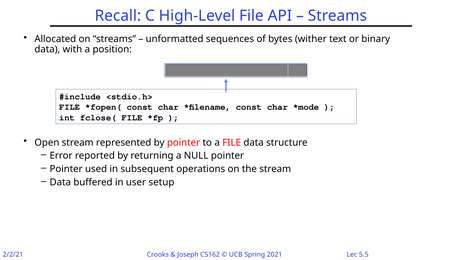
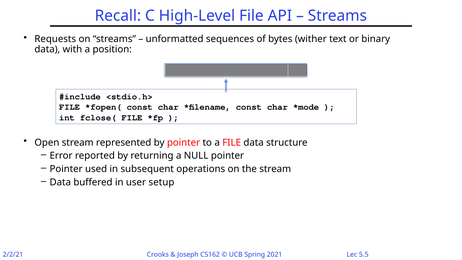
Allocated: Allocated -> Requests
